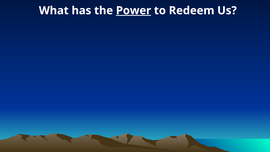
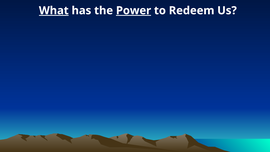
What underline: none -> present
